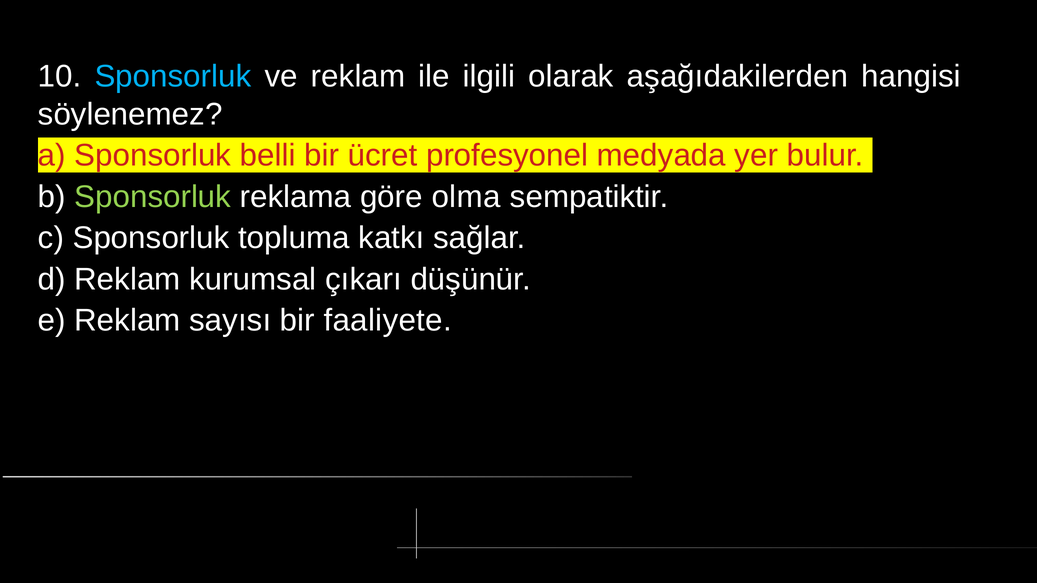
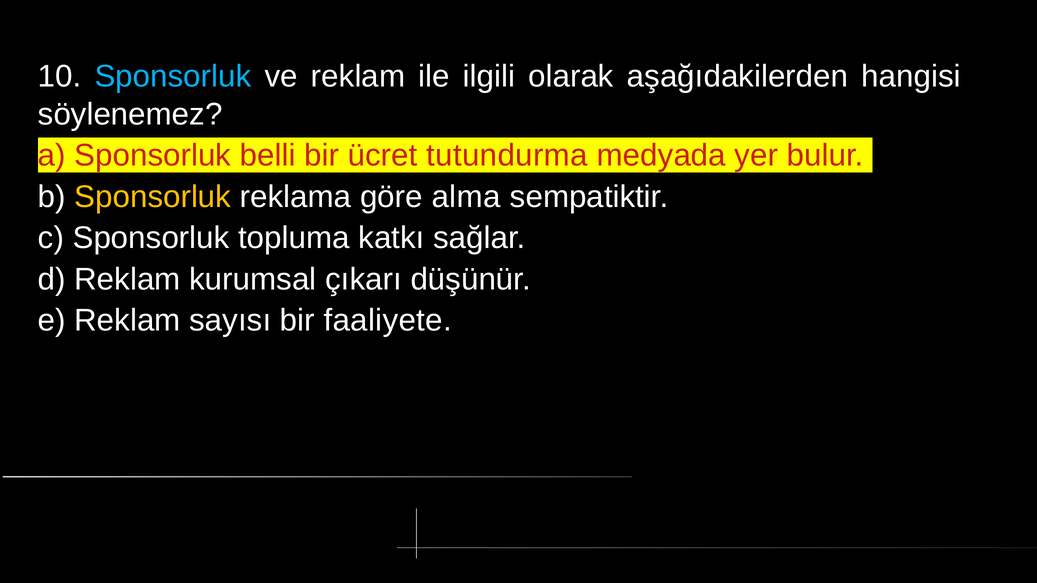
profesyonel: profesyonel -> tutundurma
Sponsorluk at (153, 197) colour: light green -> yellow
olma: olma -> alma
